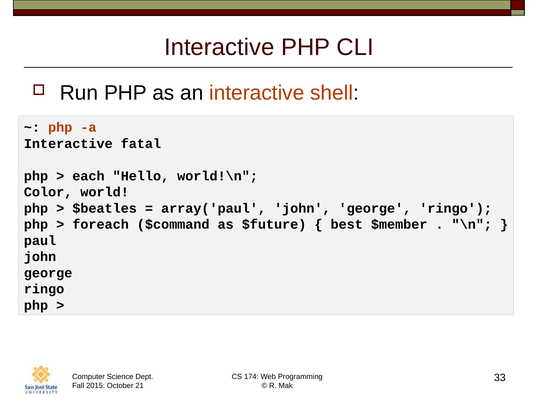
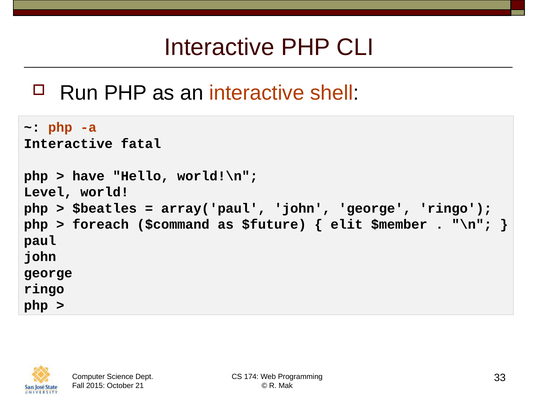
each: each -> have
Color: Color -> Level
best: best -> elit
